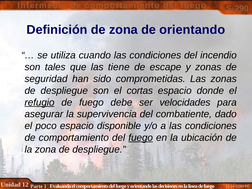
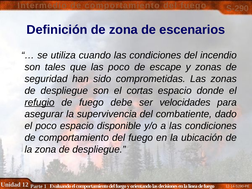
de orientando: orientando -> escenarios
las tiene: tiene -> poco
fuego at (141, 138) underline: present -> none
